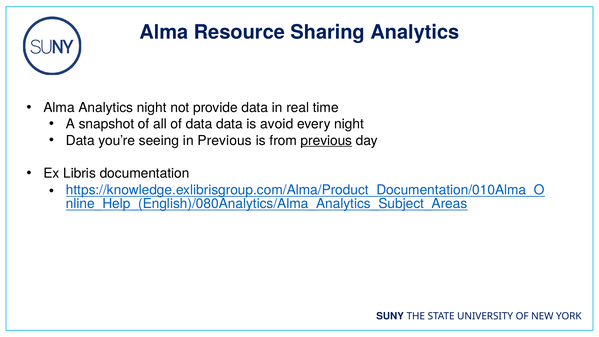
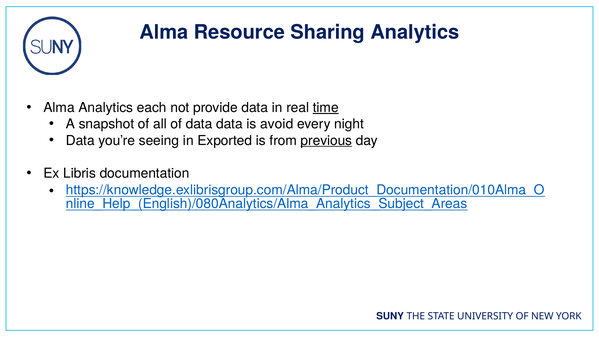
Analytics night: night -> each
time underline: none -> present
in Previous: Previous -> Exported
